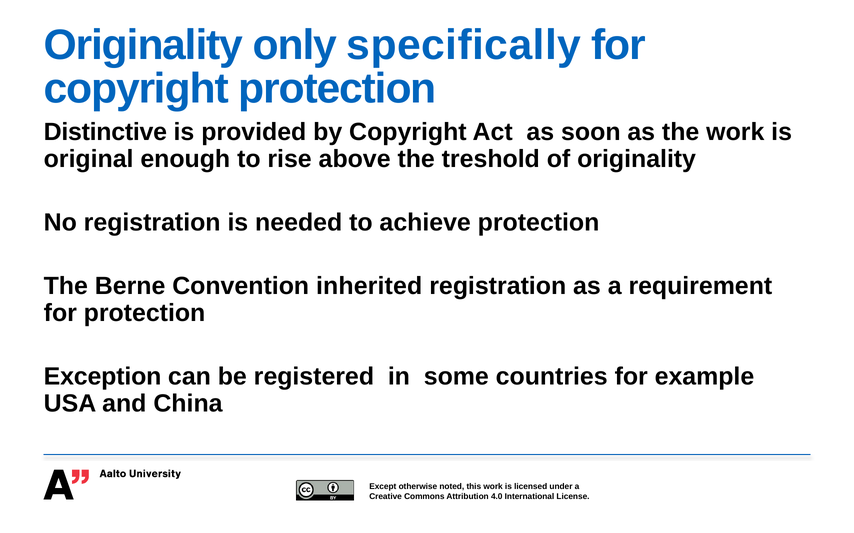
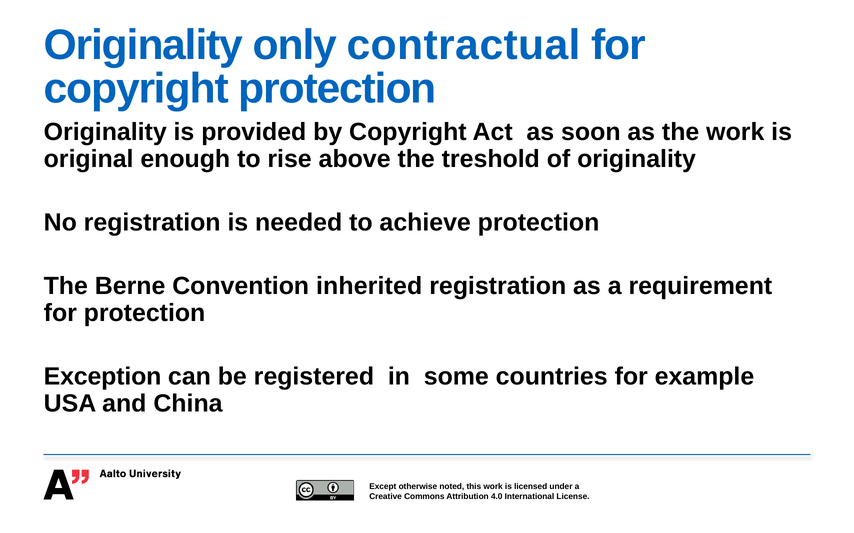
specifically: specifically -> contractual
Distinctive at (105, 132): Distinctive -> Originality
